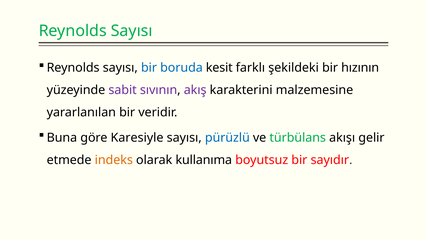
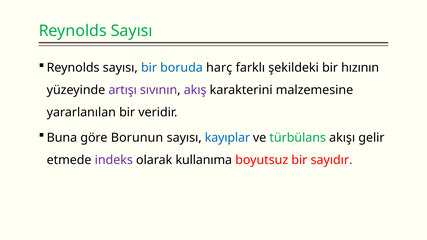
kesit: kesit -> harç
sabit: sabit -> artışı
Karesiyle: Karesiyle -> Borunun
pürüzlü: pürüzlü -> kayıplar
indeks colour: orange -> purple
